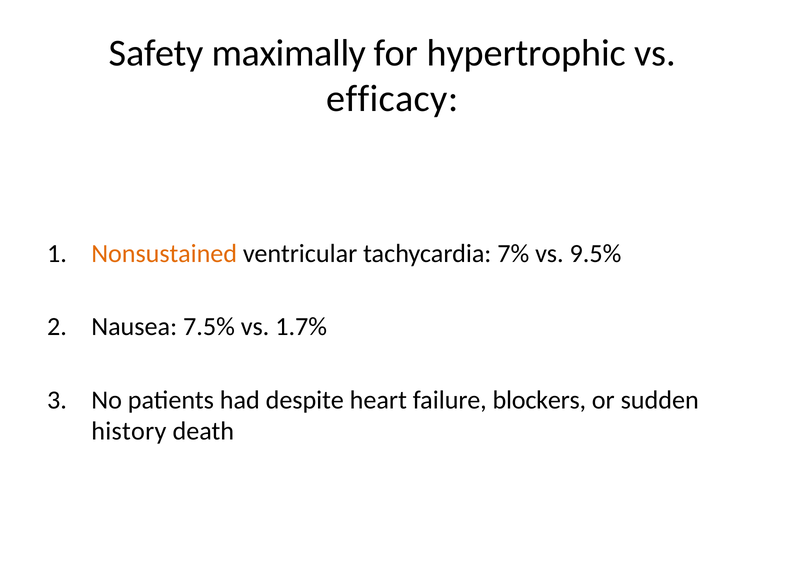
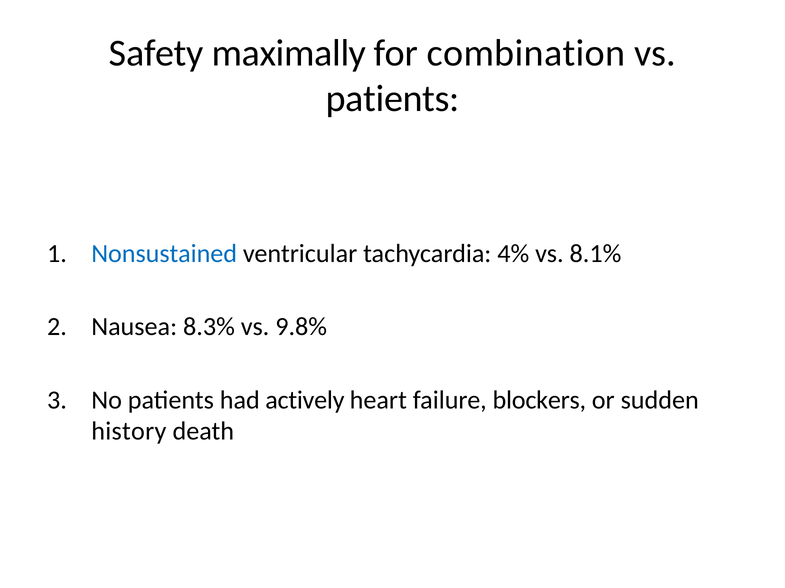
hypertrophic: hypertrophic -> combination
efficacy at (392, 99): efficacy -> patients
Nonsustained colour: orange -> blue
7%: 7% -> 4%
9.5%: 9.5% -> 8.1%
7.5%: 7.5% -> 8.3%
1.7%: 1.7% -> 9.8%
despite: despite -> actively
